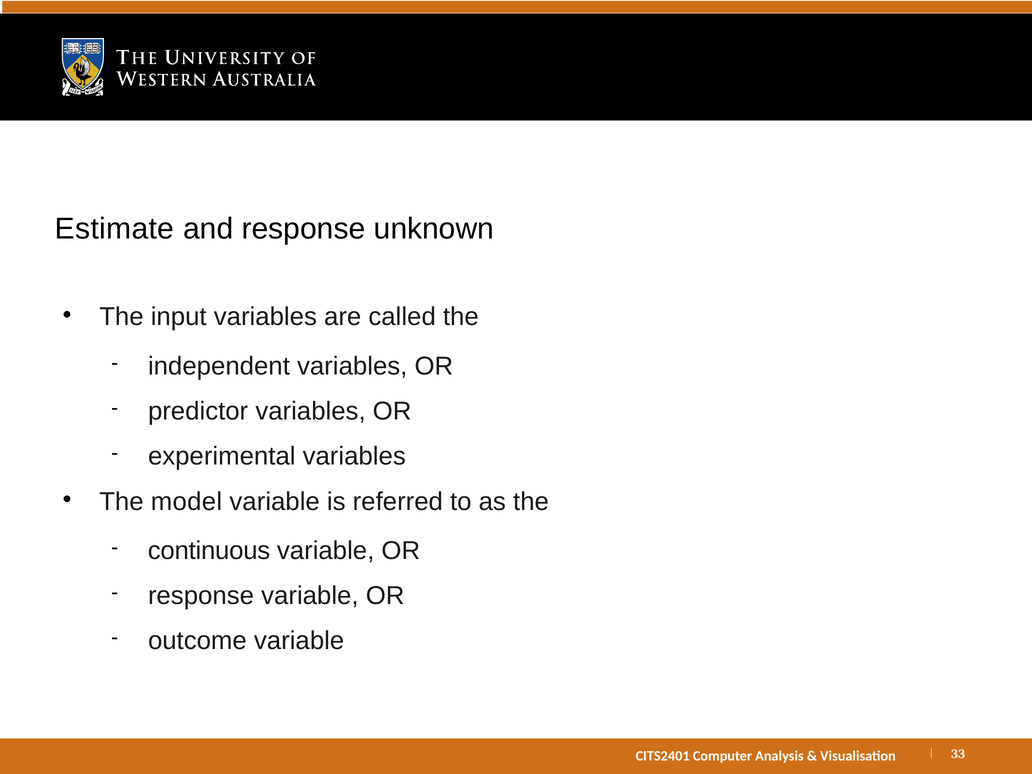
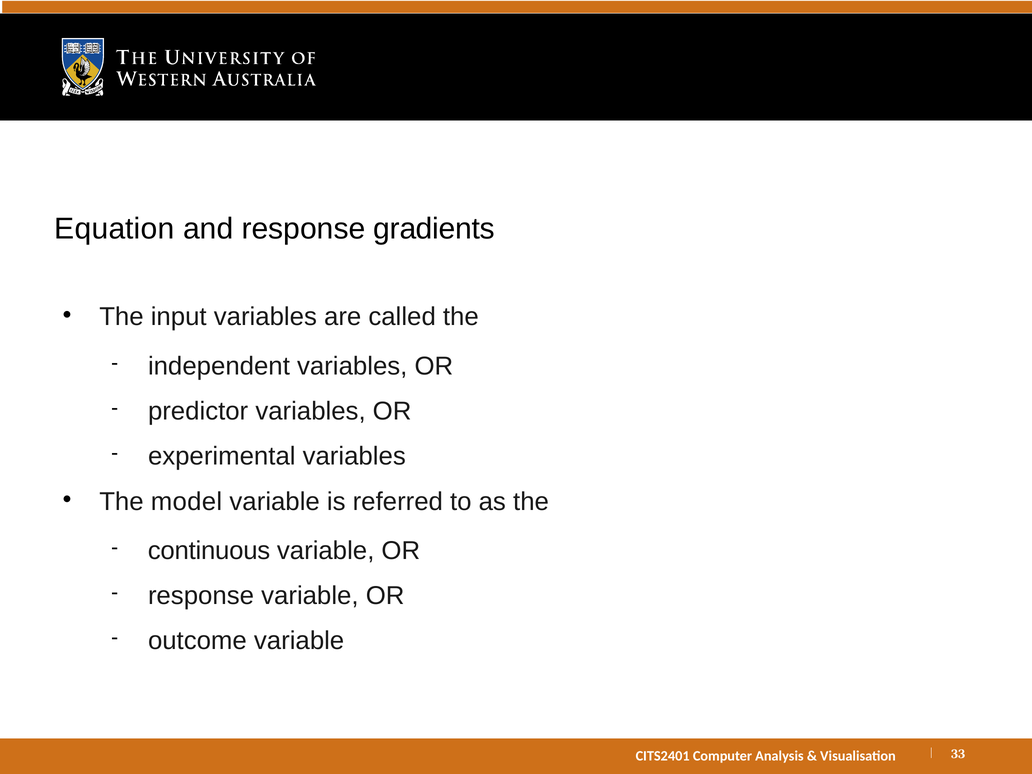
Estimate: Estimate -> Equation
unknown: unknown -> gradients
